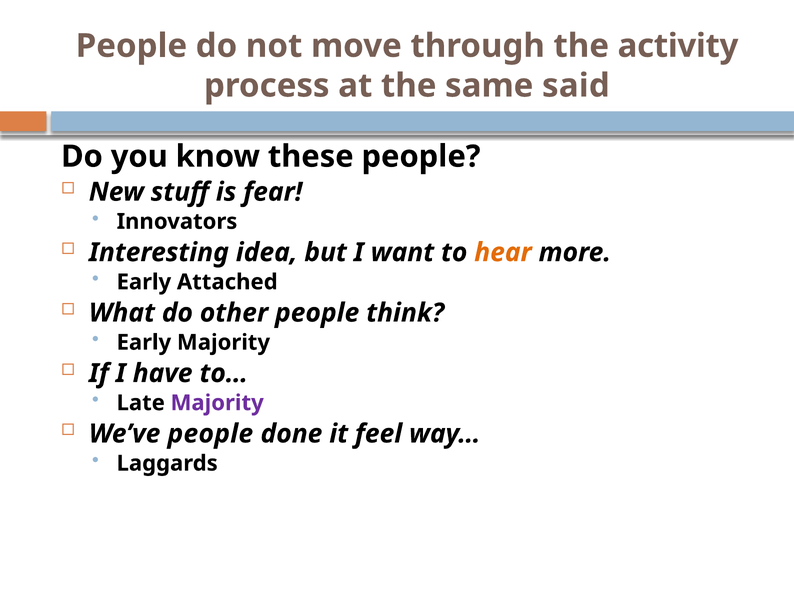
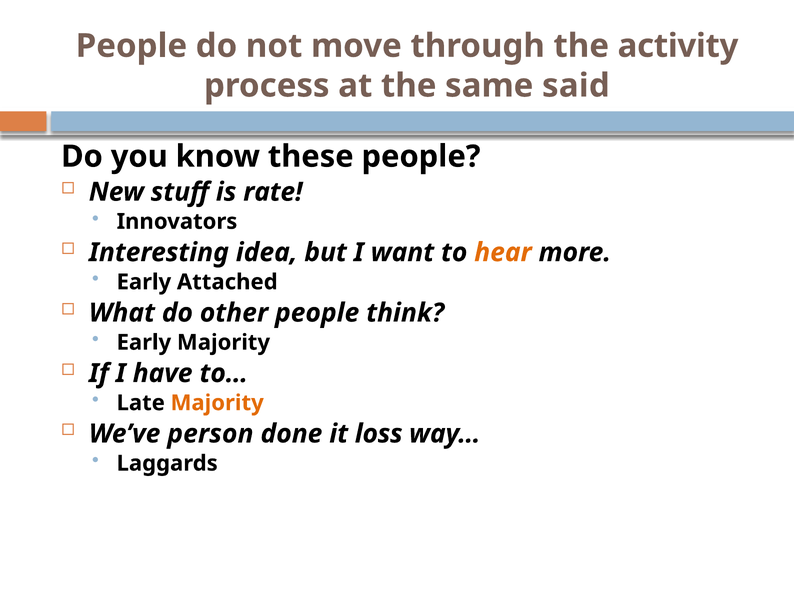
fear: fear -> rate
Majority at (217, 403) colour: purple -> orange
We’ve people: people -> person
feel: feel -> loss
